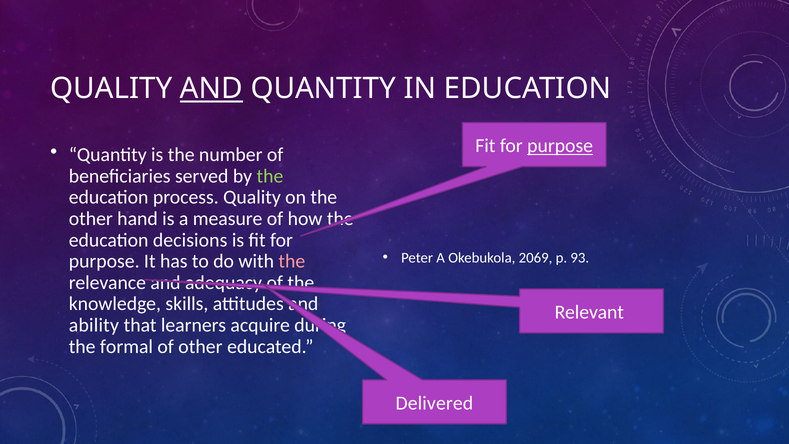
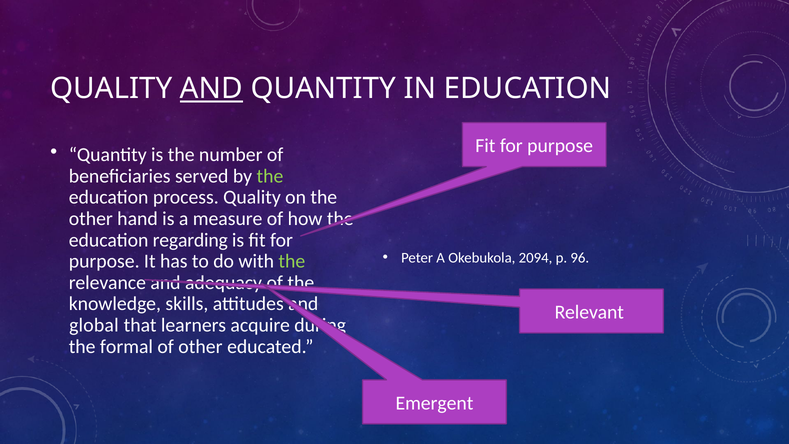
purpose at (560, 146) underline: present -> none
decisions: decisions -> regarding
2069: 2069 -> 2094
93: 93 -> 96
the at (292, 261) colour: pink -> light green
ability: ability -> global
Delivered: Delivered -> Emergent
